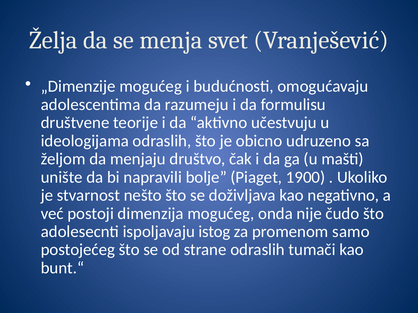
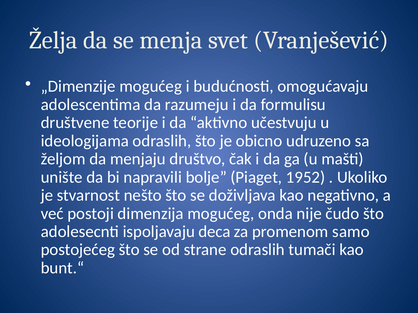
1900: 1900 -> 1952
istog: istog -> deca
